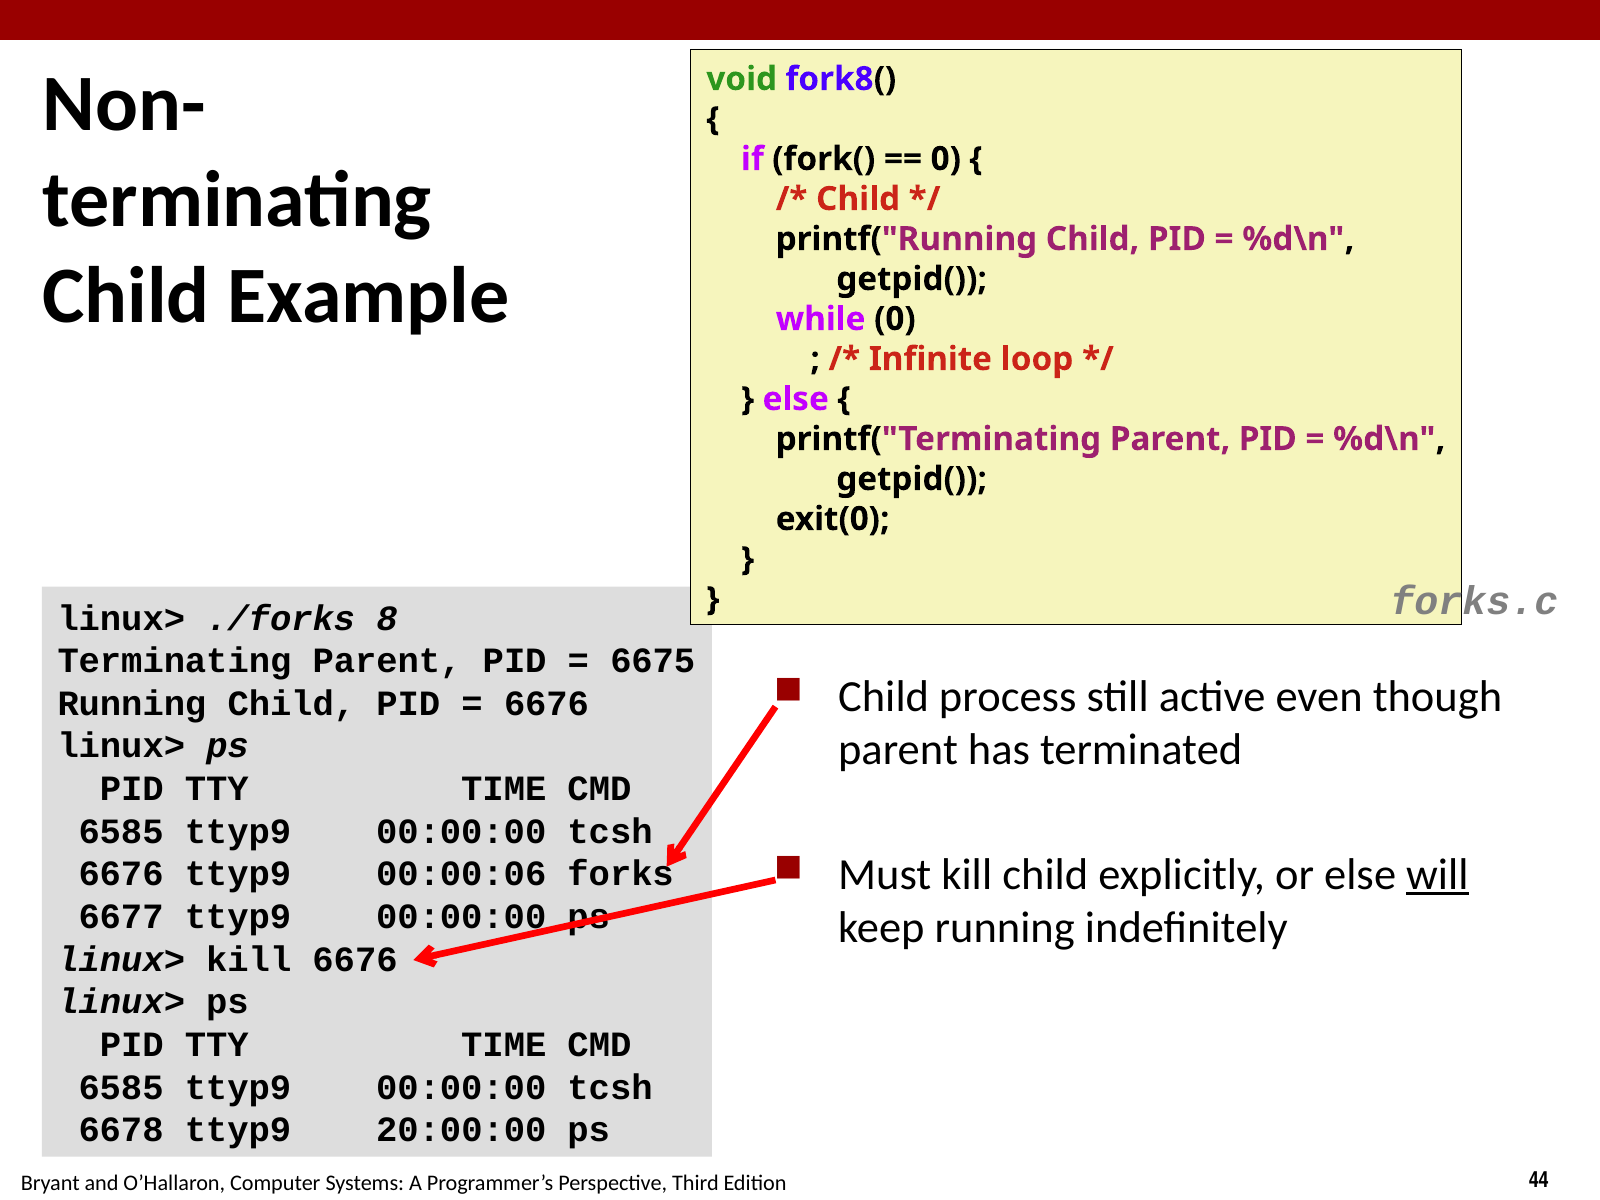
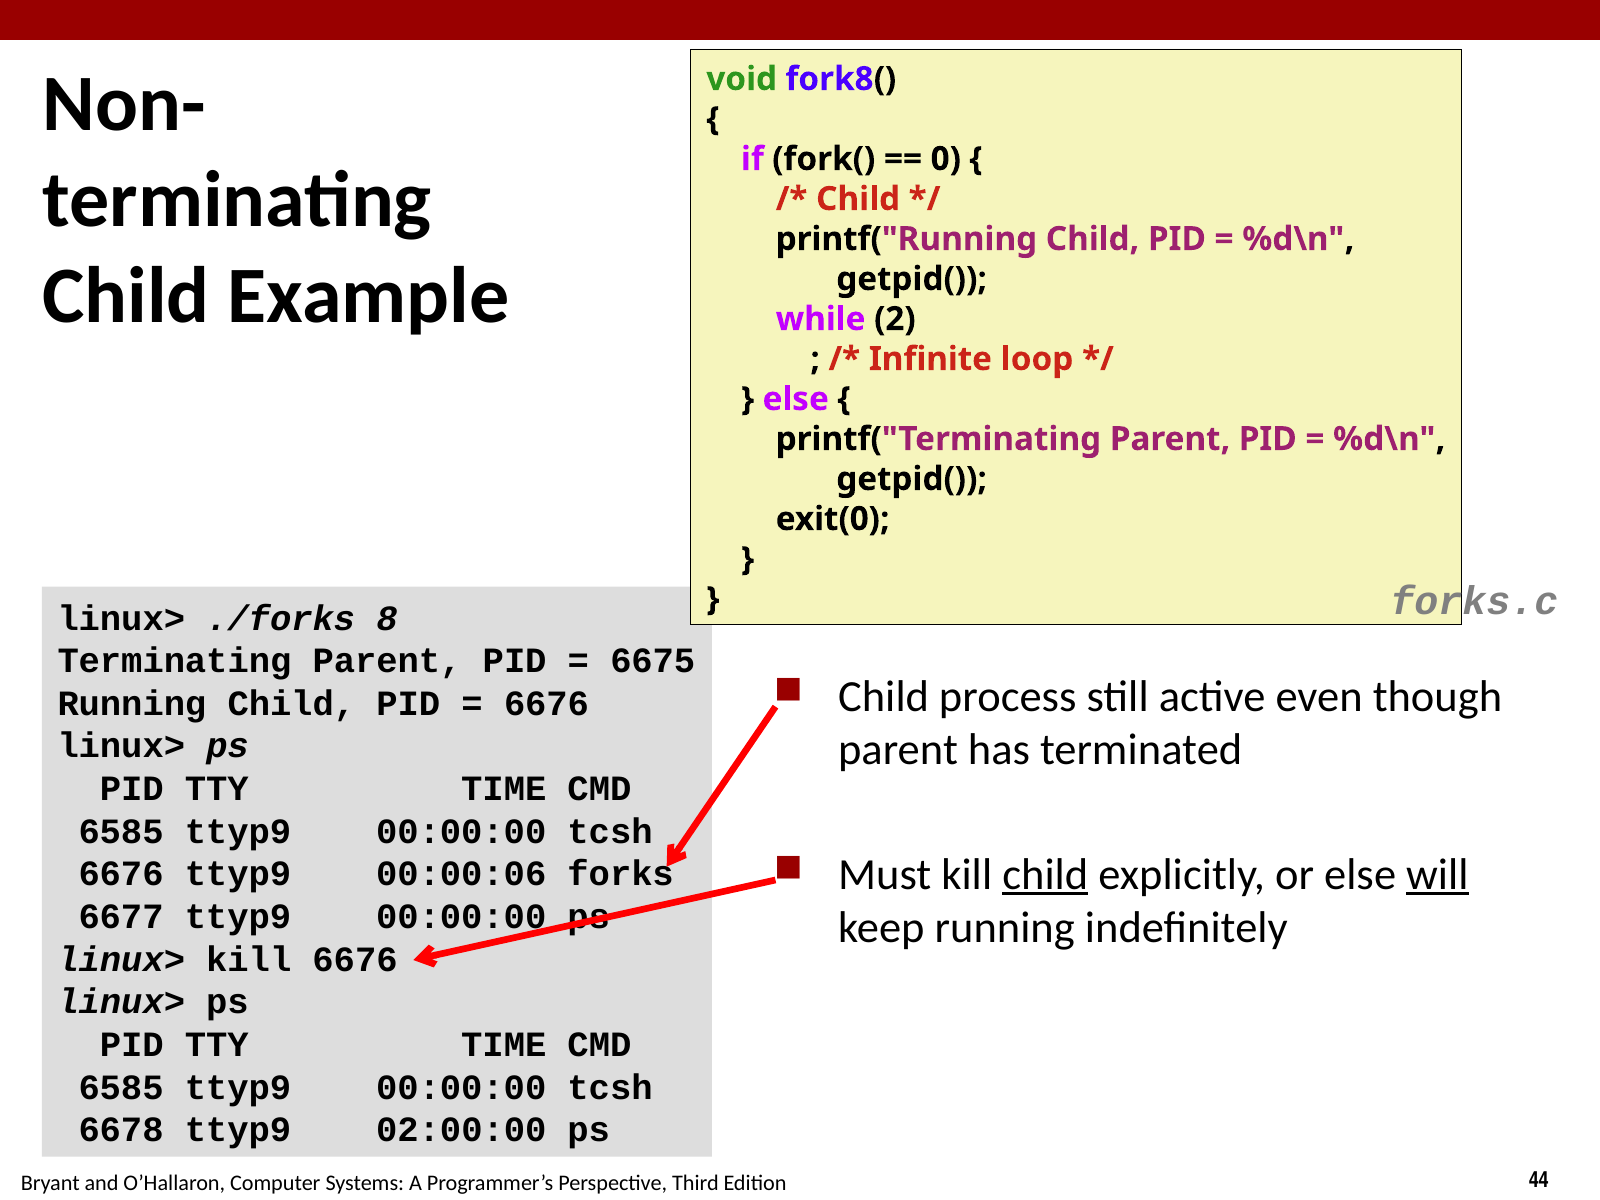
while 0: 0 -> 2
child at (1045, 875) underline: none -> present
20:00:00: 20:00:00 -> 02:00:00
